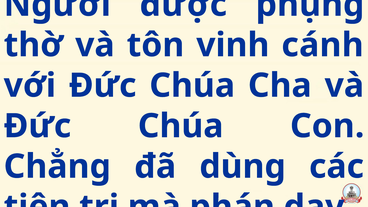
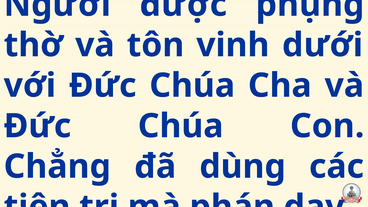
cánh: cánh -> dưới
